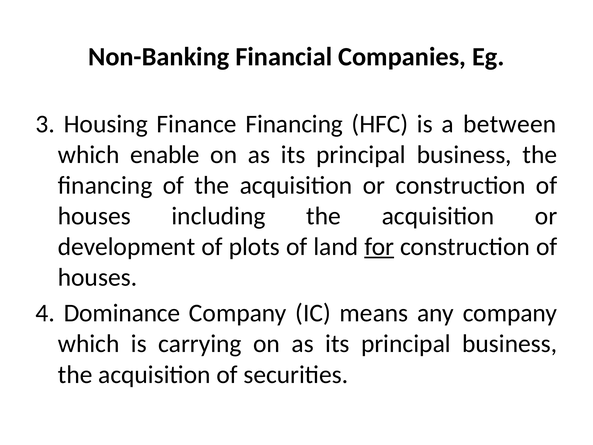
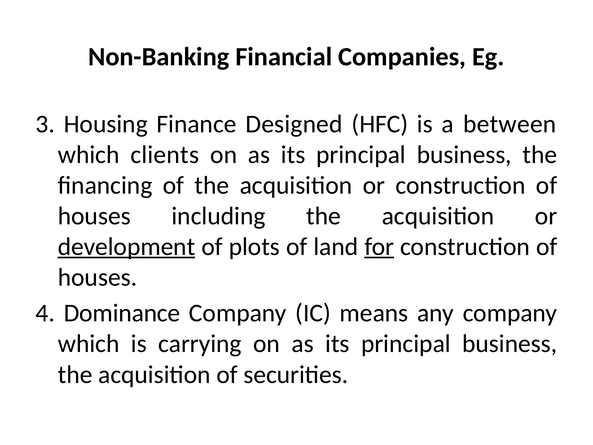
Finance Financing: Financing -> Designed
enable: enable -> clients
development underline: none -> present
